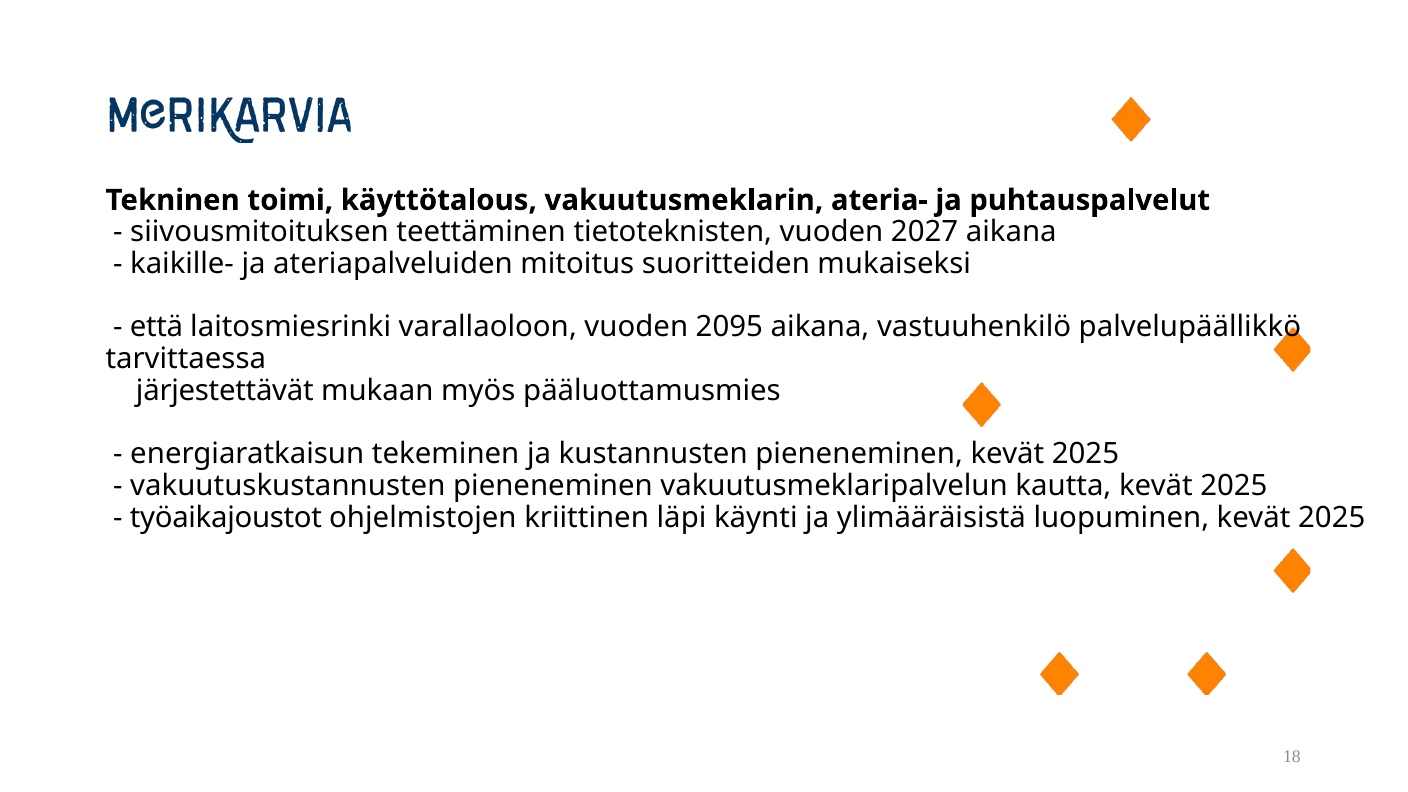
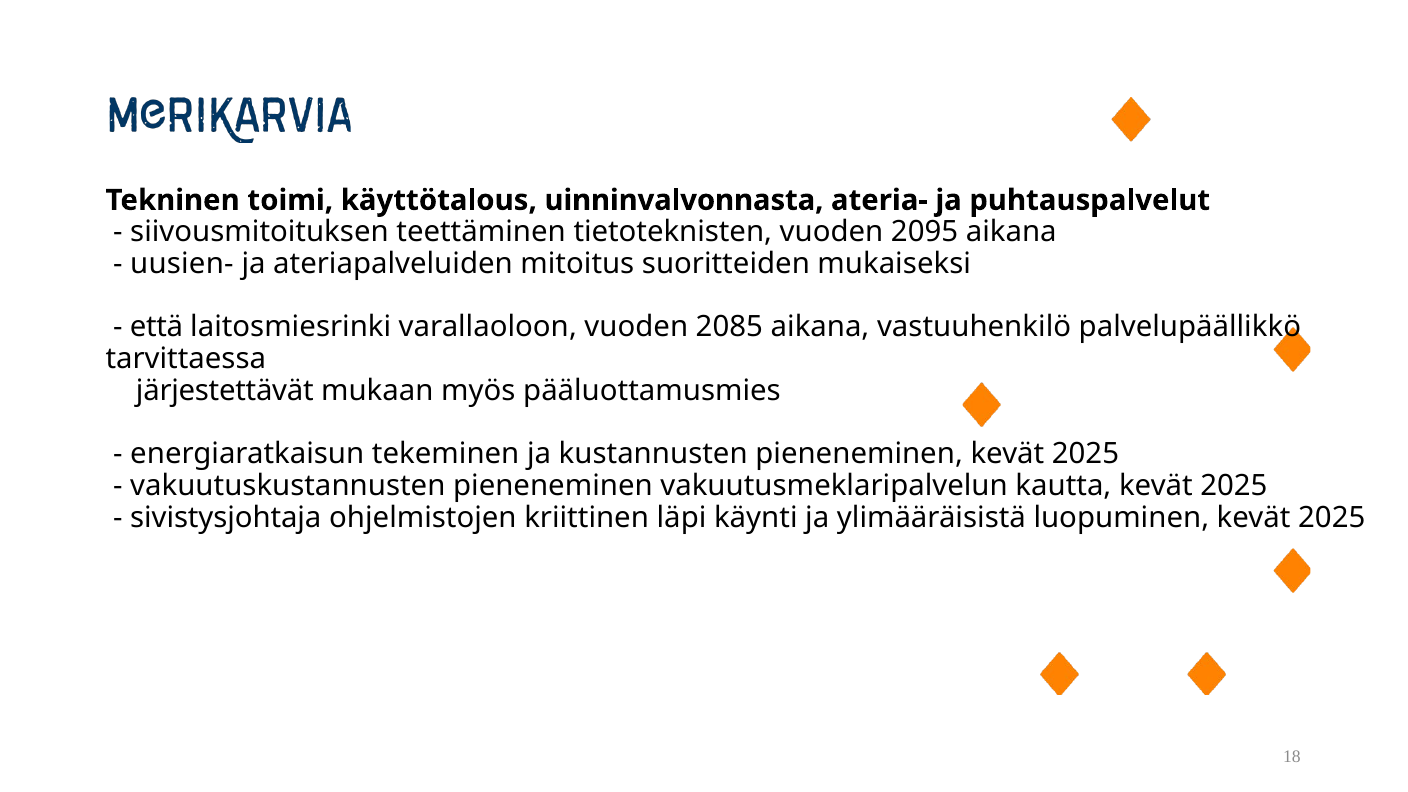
vakuutusmeklarin: vakuutusmeklarin -> uinninvalvonnasta
2027: 2027 -> 2095
kaikille-: kaikille- -> uusien-
2095: 2095 -> 2085
työaikajoustot: työaikajoustot -> sivistysjohtaja
